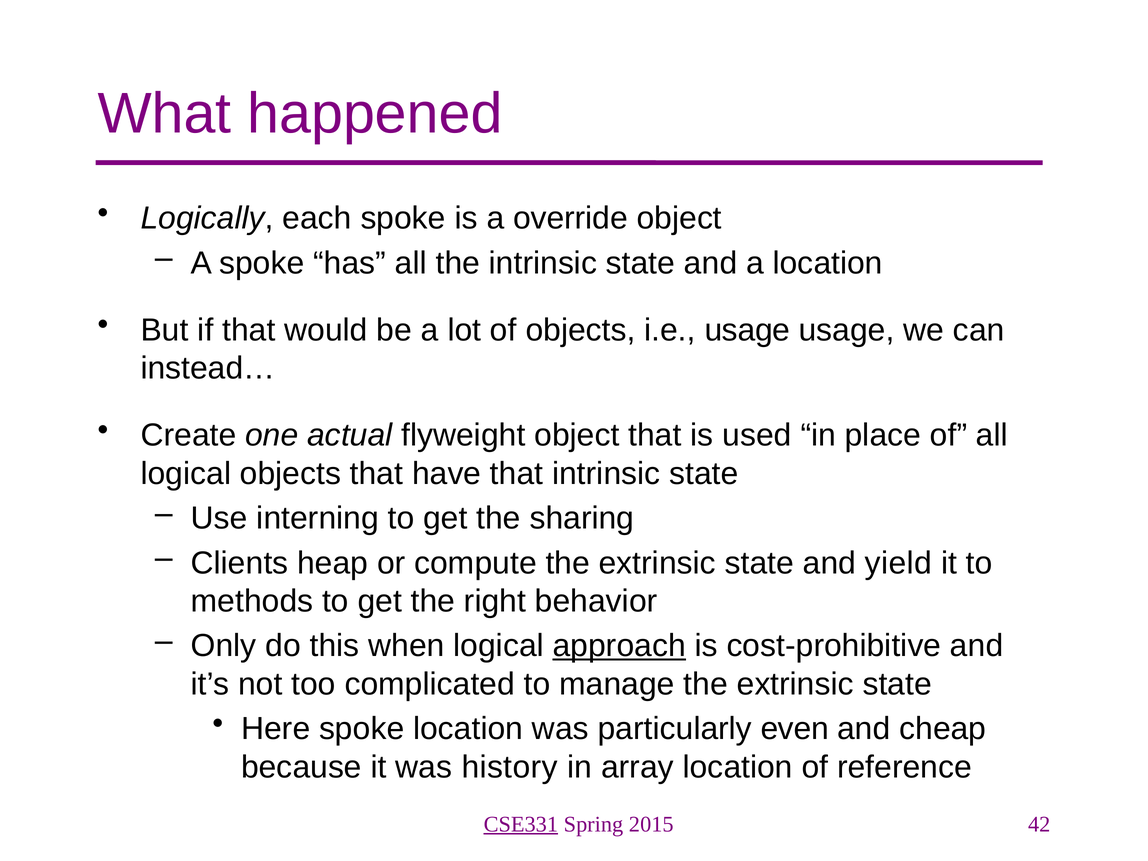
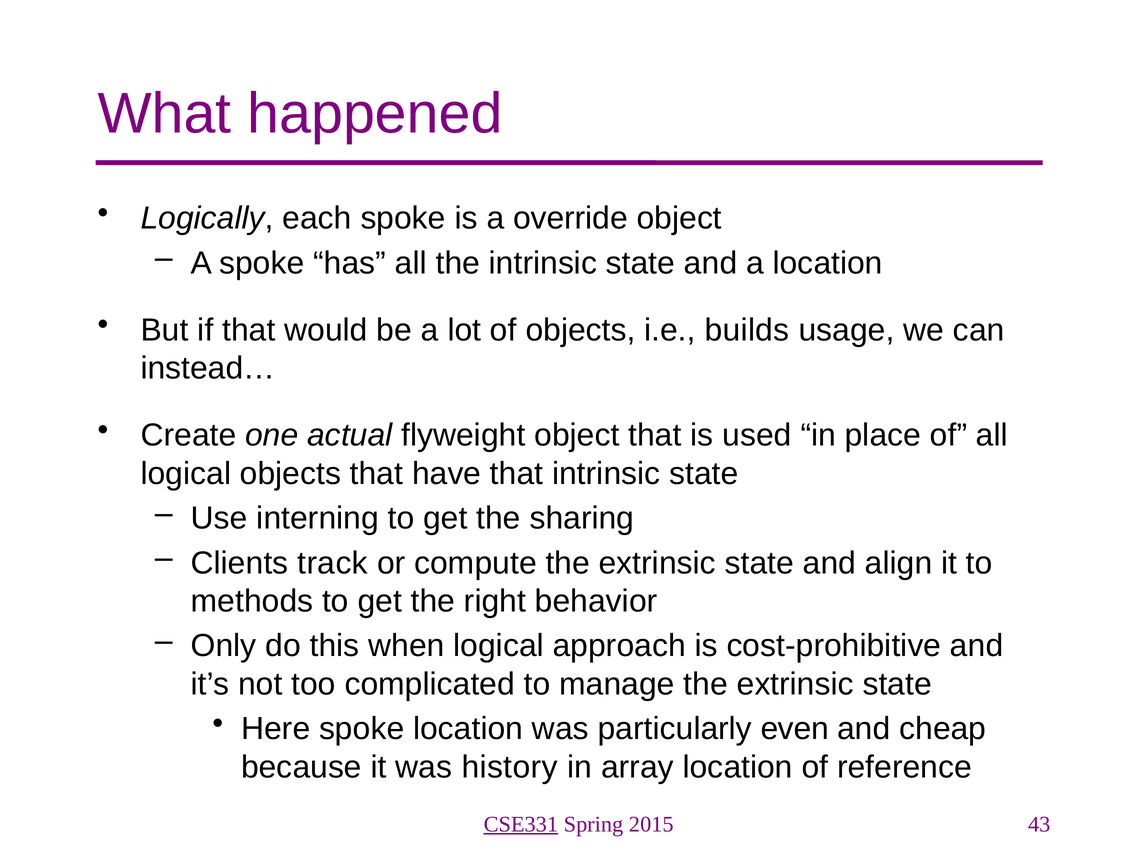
i.e usage: usage -> builds
heap: heap -> track
yield: yield -> align
approach underline: present -> none
42: 42 -> 43
